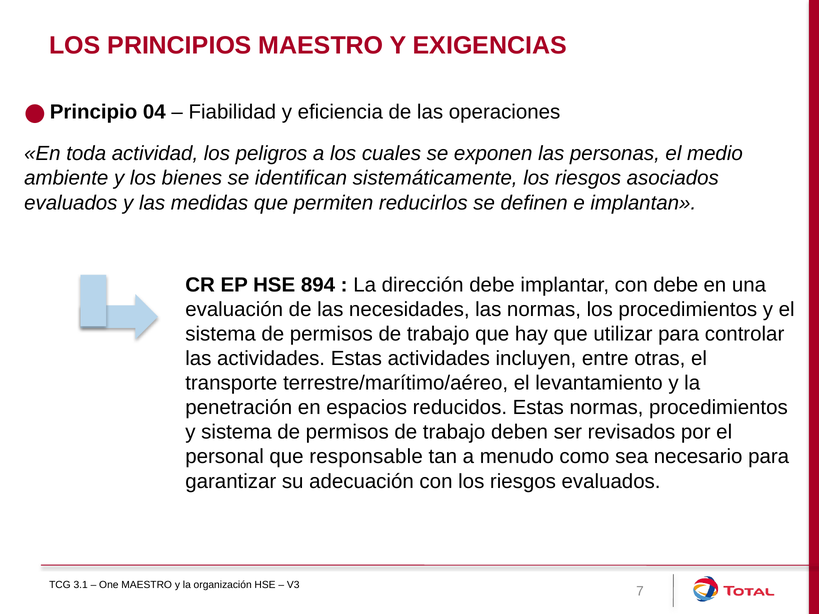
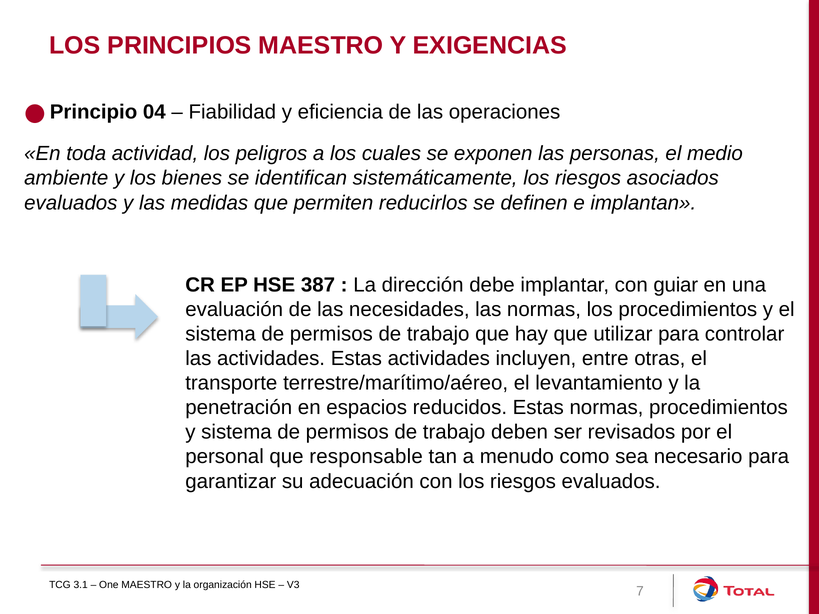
894: 894 -> 387
con debe: debe -> guiar
